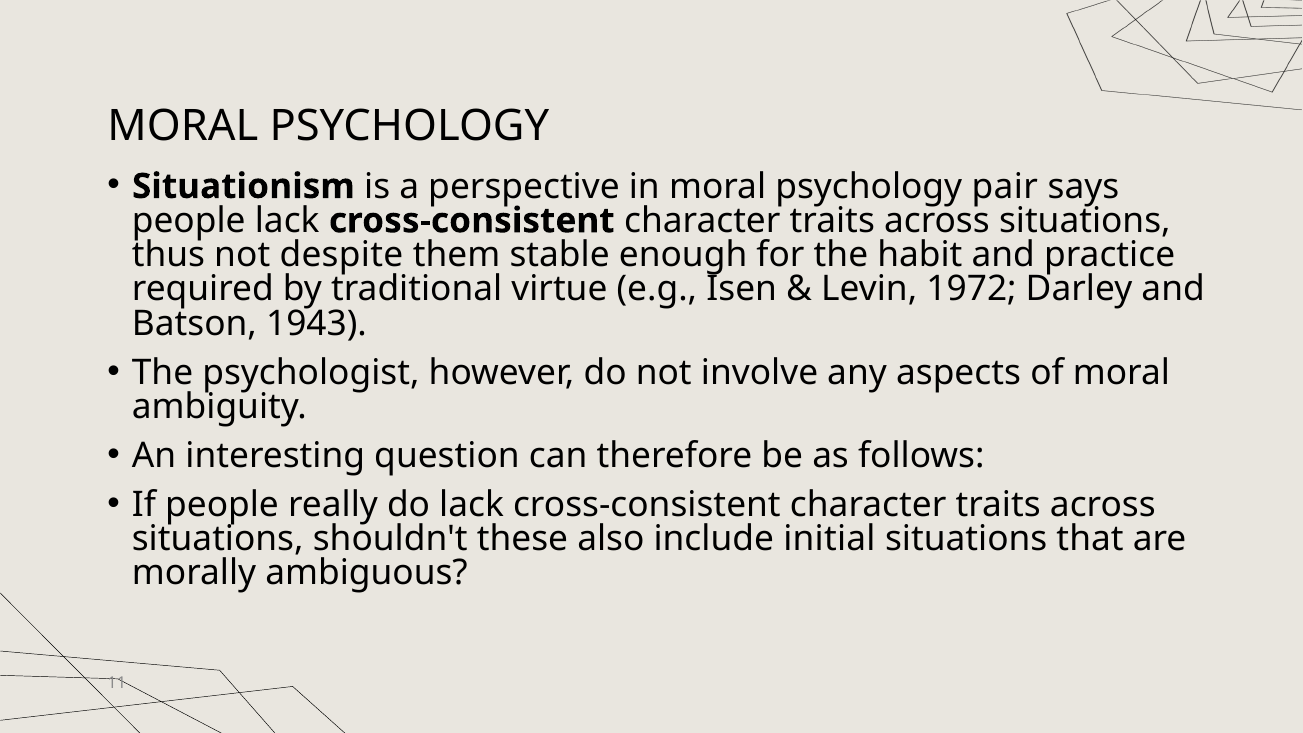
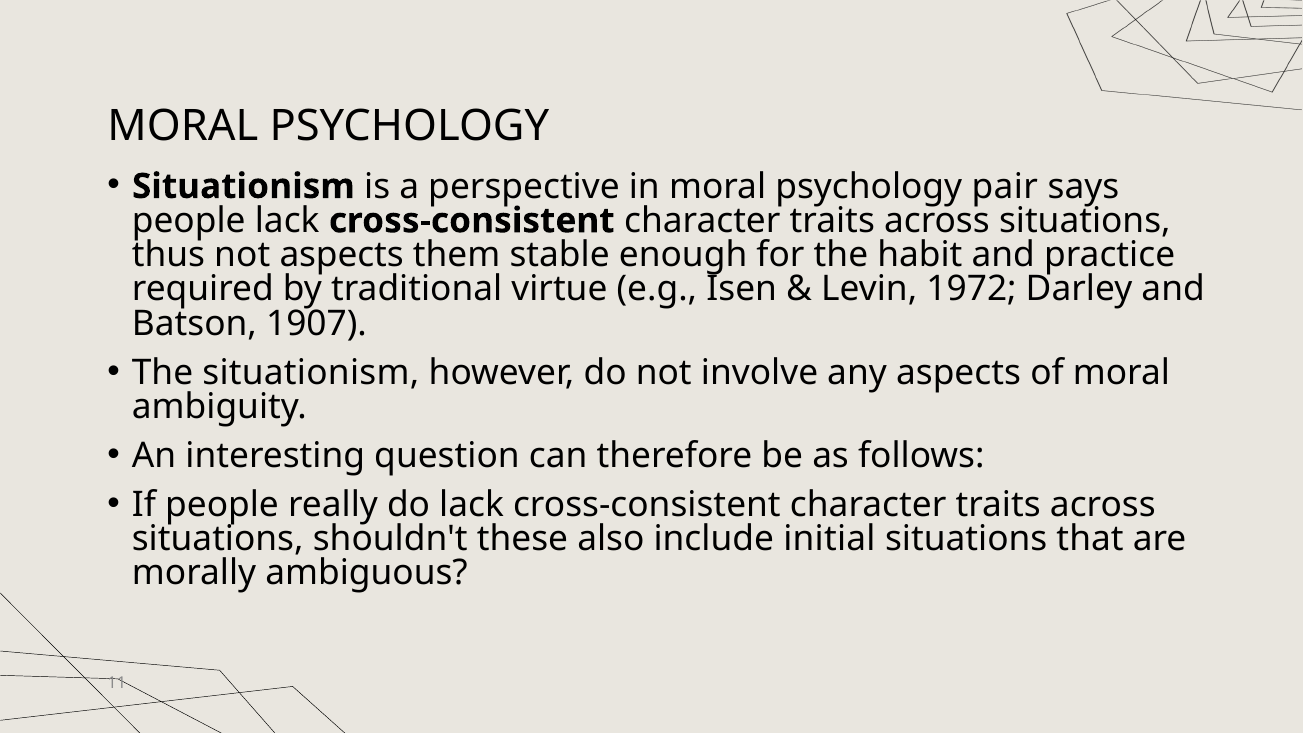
not despite: despite -> aspects
1943: 1943 -> 1907
The psychologist: psychologist -> situationism
